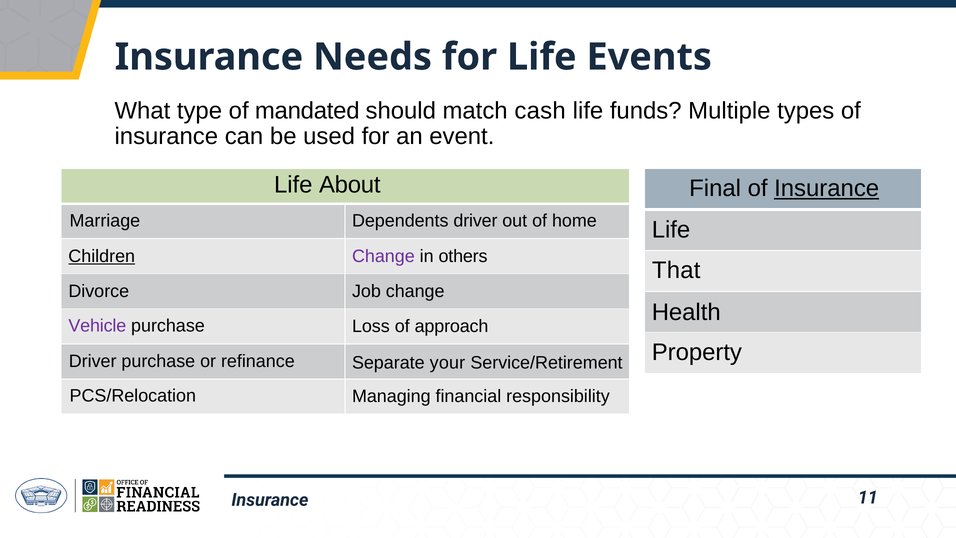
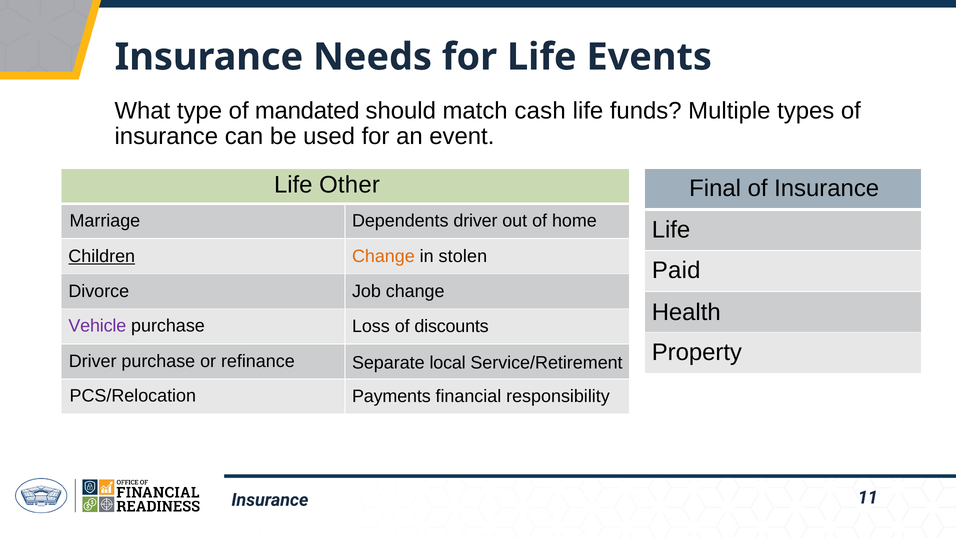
About: About -> Other
Insurance at (827, 188) underline: present -> none
Change at (383, 256) colour: purple -> orange
others: others -> stolen
That: That -> Paid
approach: approach -> discounts
your: your -> local
Managing: Managing -> Payments
